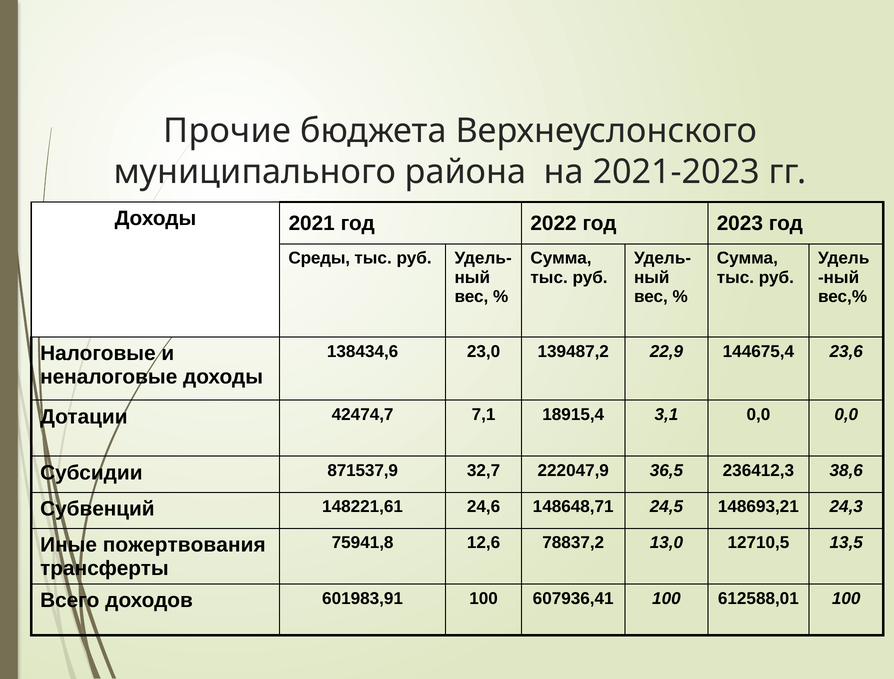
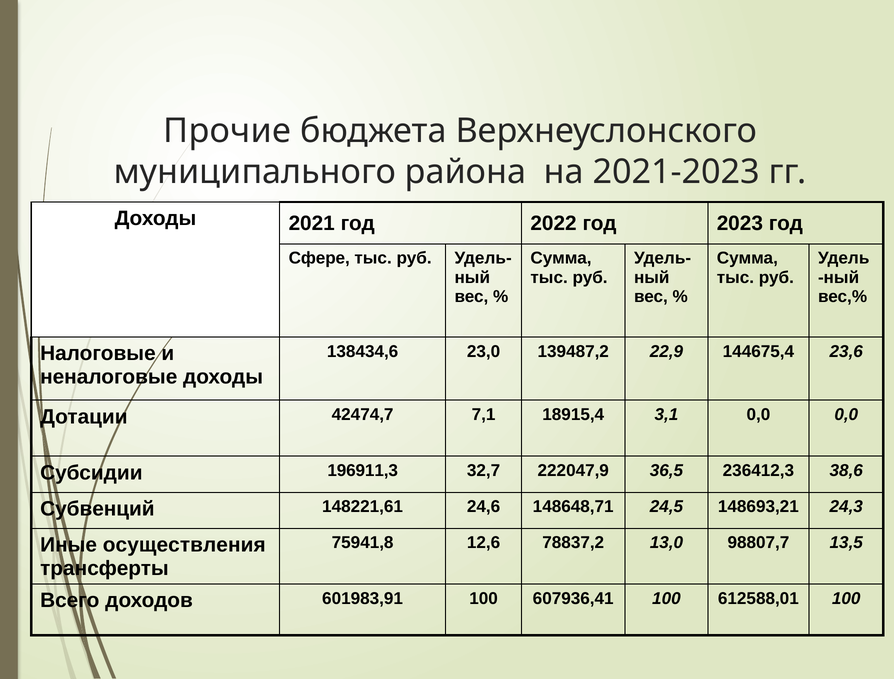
Среды: Среды -> Сфере
871537,9: 871537,9 -> 196911,3
12710,5: 12710,5 -> 98807,7
пожертвования: пожертвования -> осуществления
